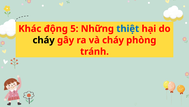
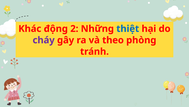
5: 5 -> 2
cháy at (44, 40) colour: black -> purple
và cháy: cháy -> theo
